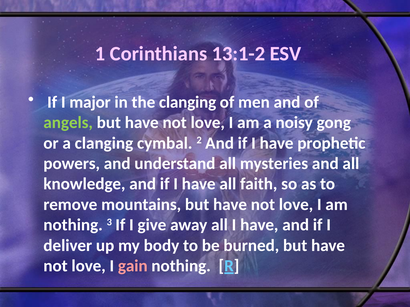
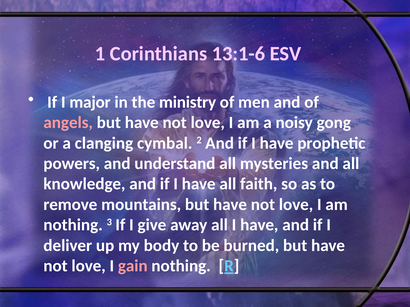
13:1-2: 13:1-2 -> 13:1-6
the clanging: clanging -> ministry
angels colour: light green -> pink
